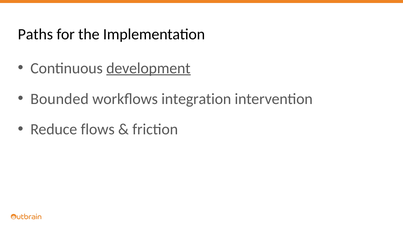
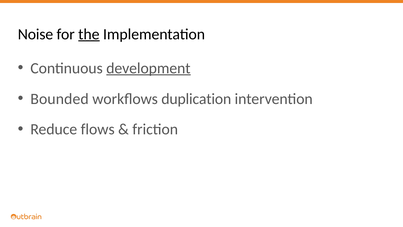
Paths: Paths -> Noise
the underline: none -> present
integration: integration -> duplication
